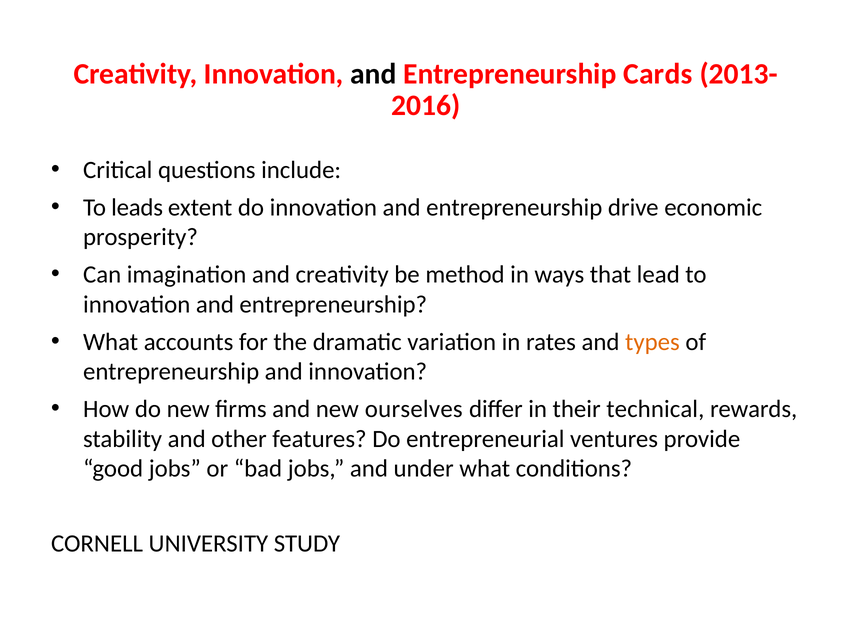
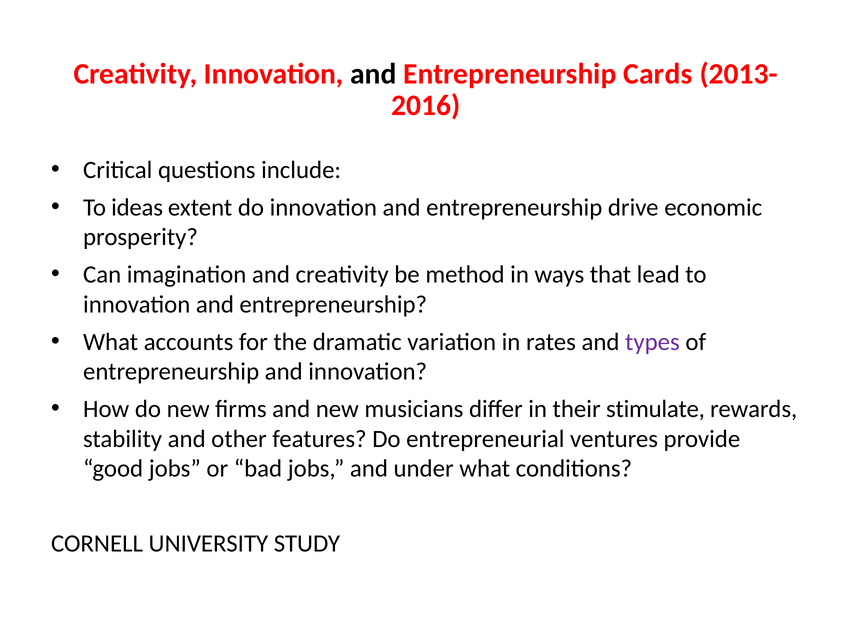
leads: leads -> ideas
types colour: orange -> purple
ourselves: ourselves -> musicians
technical: technical -> stimulate
